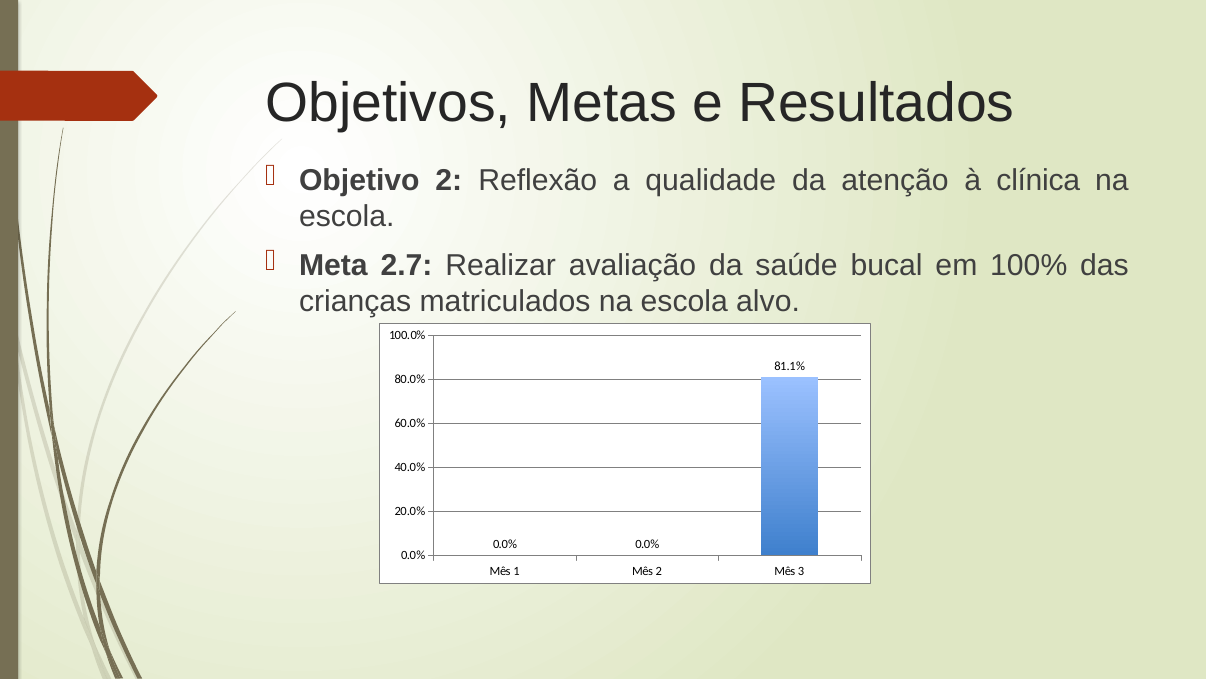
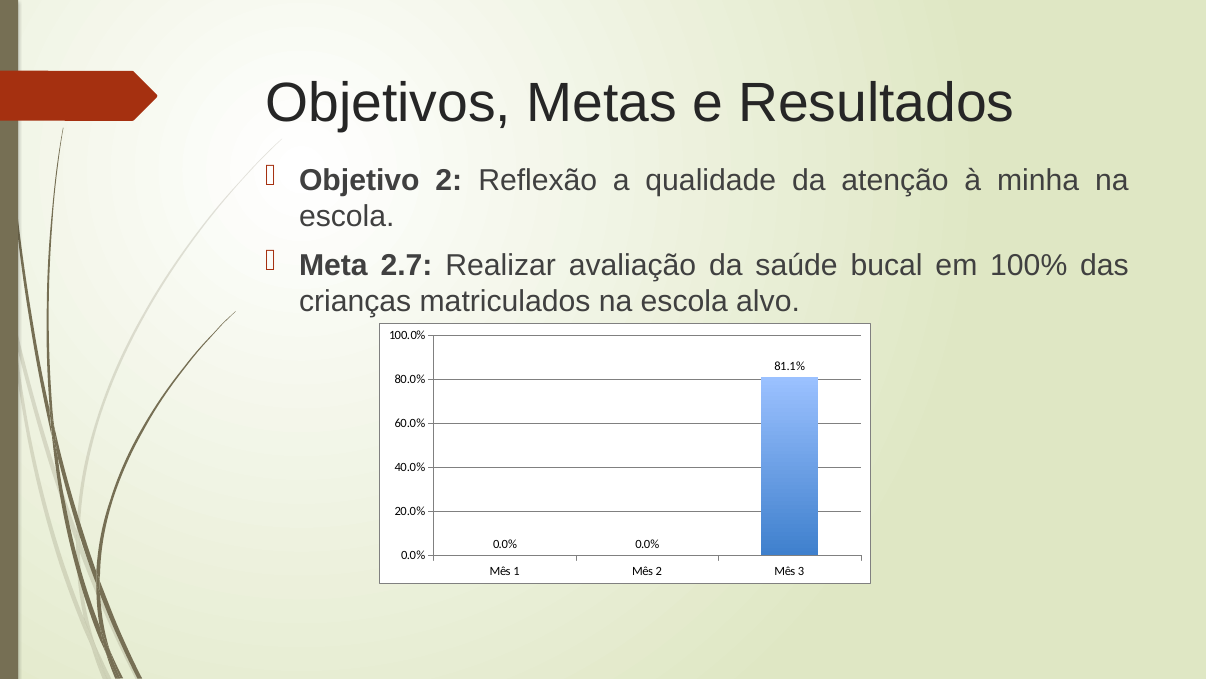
clínica: clínica -> minha
